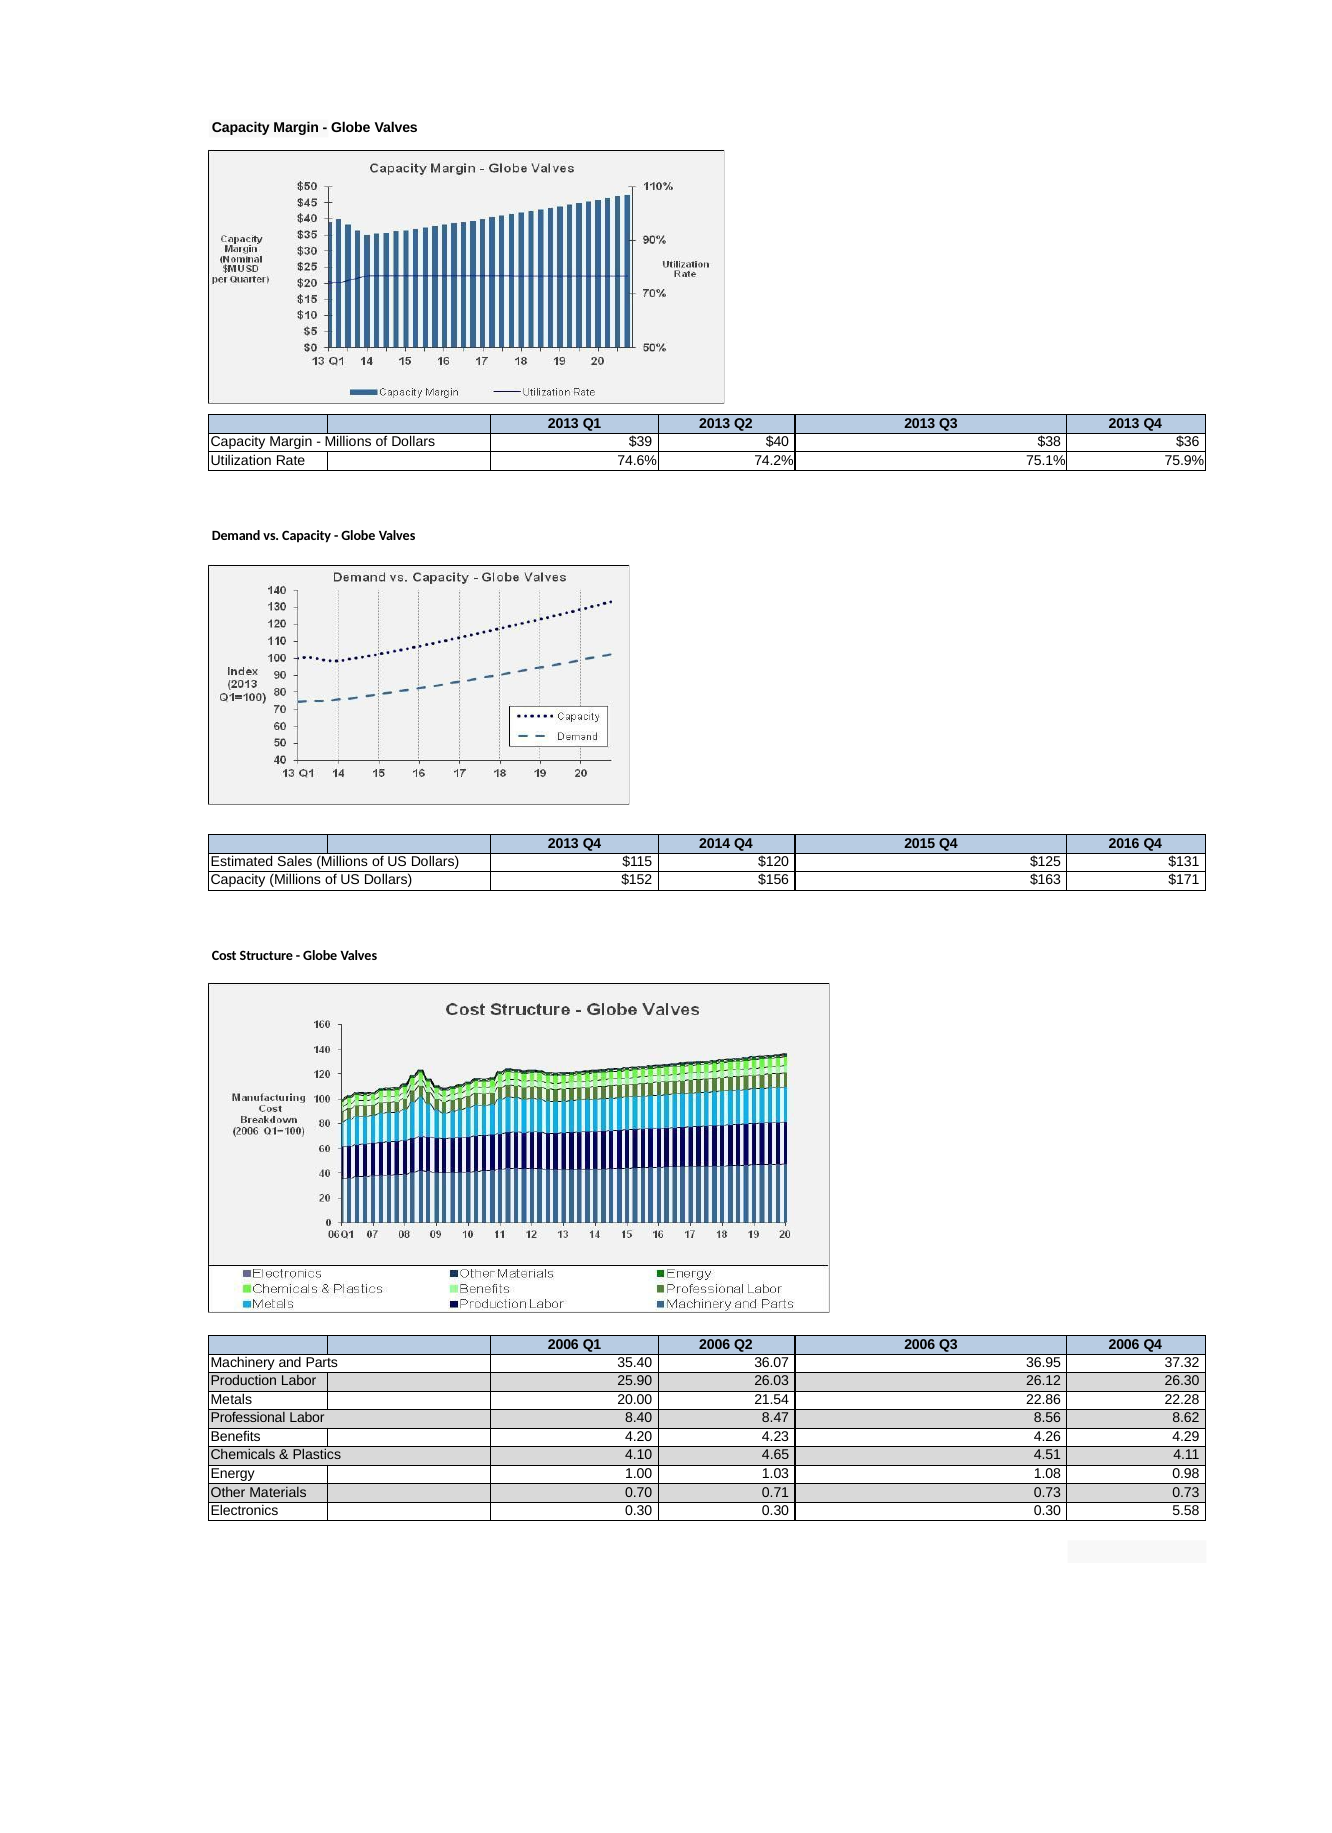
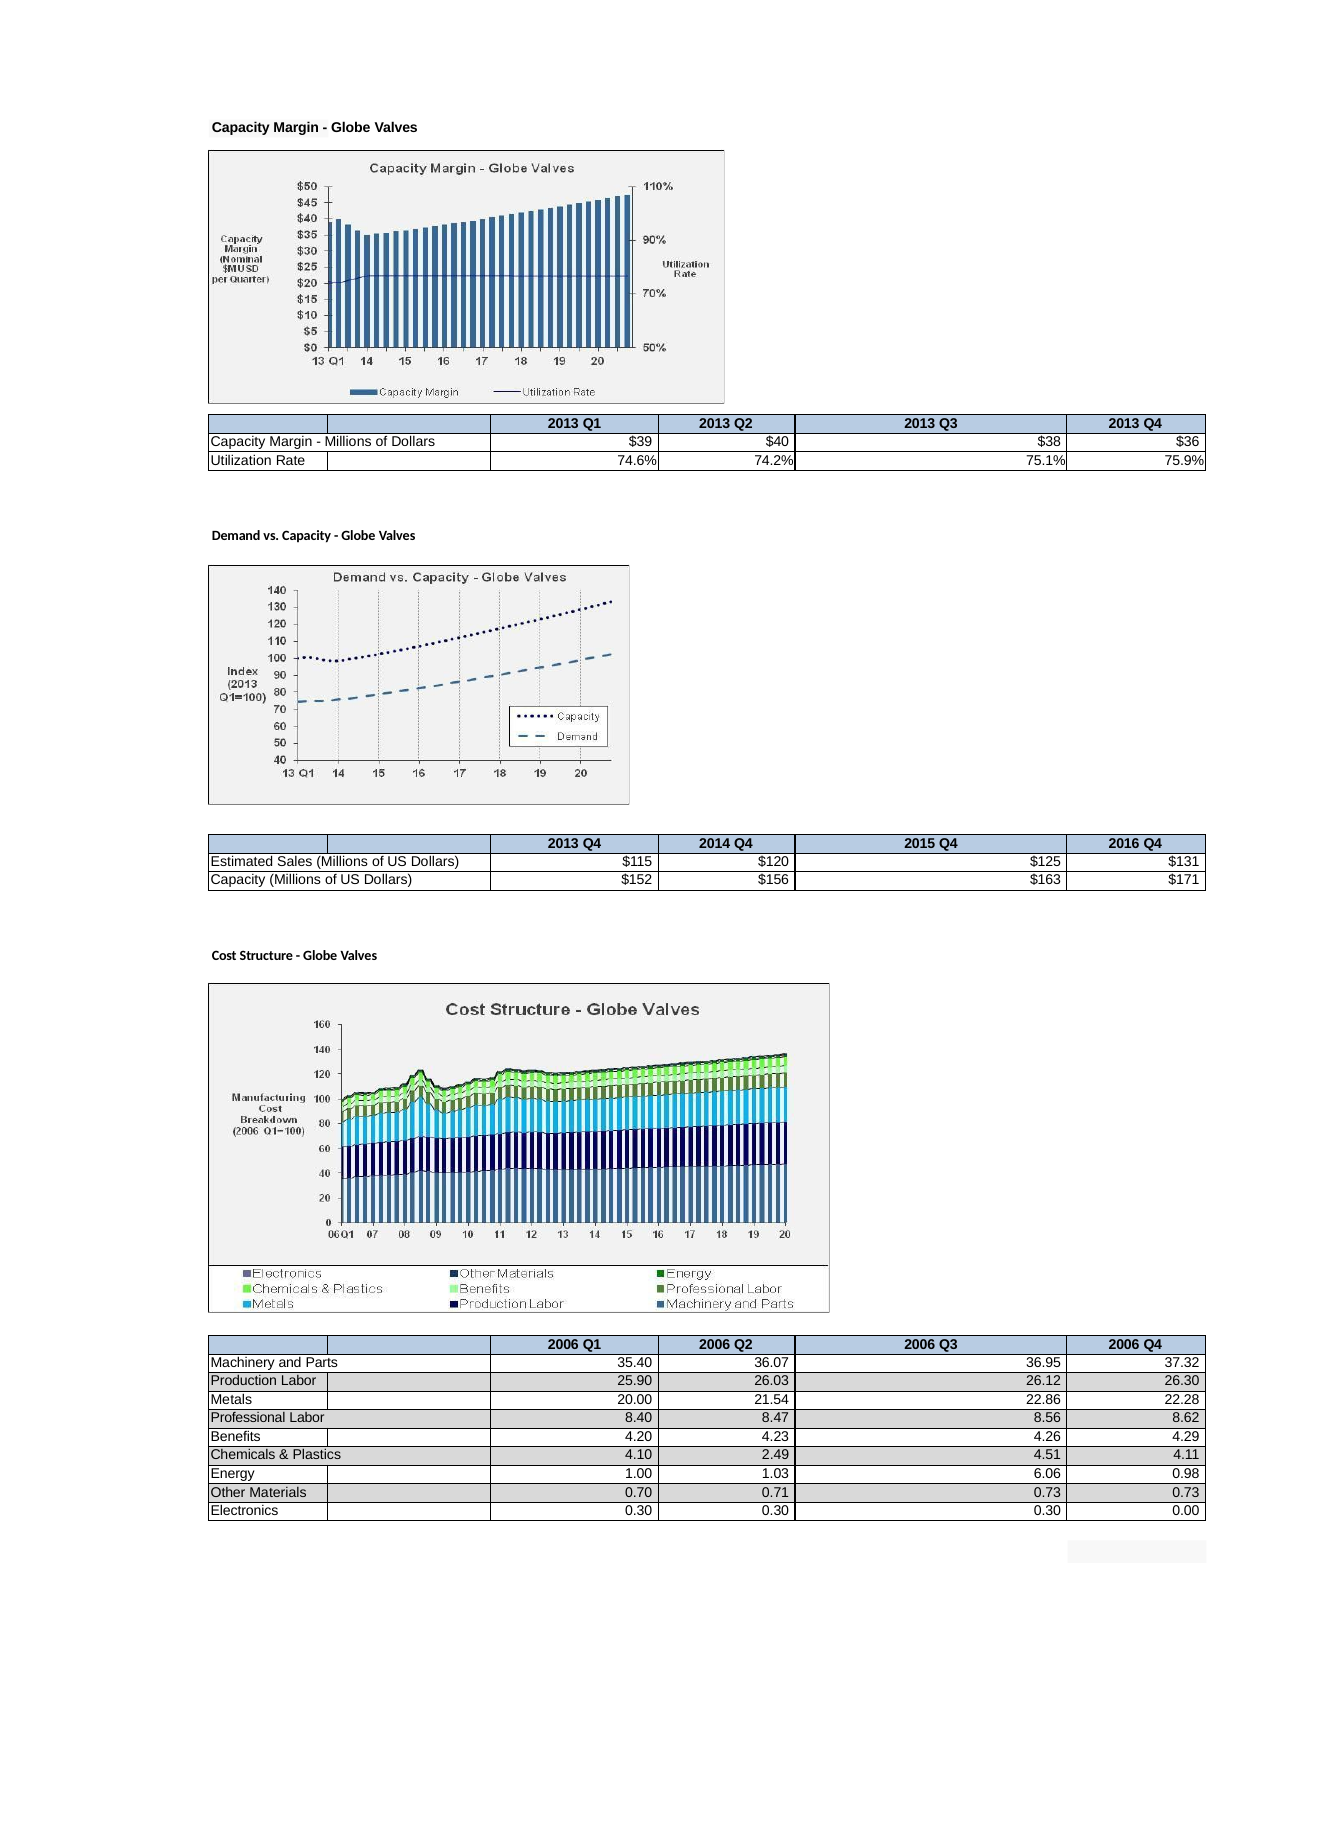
4.65: 4.65 -> 2.49
1.08: 1.08 -> 6.06
5.58: 5.58 -> 0.00
